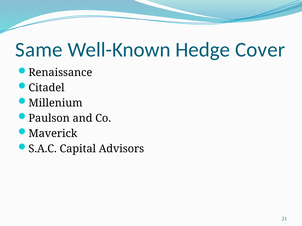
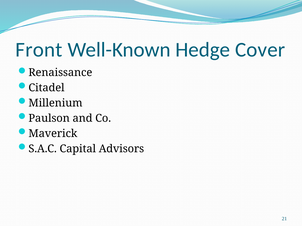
Same: Same -> Front
